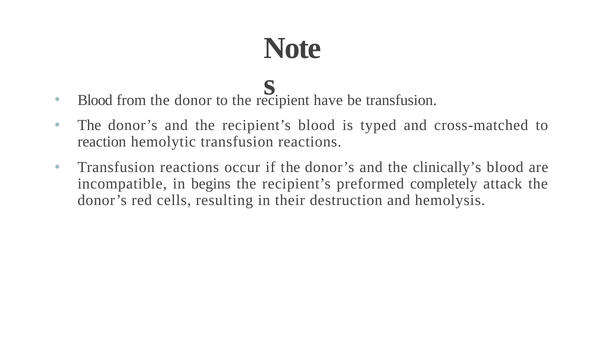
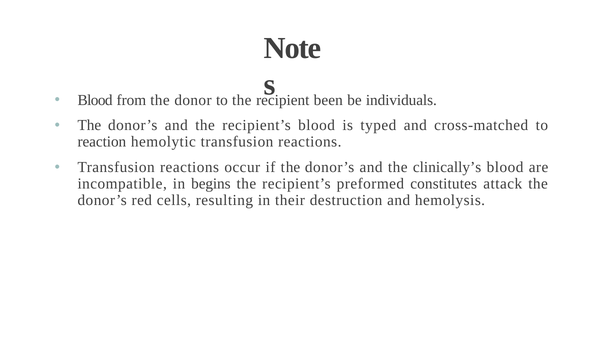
have: have -> been
be transfusion: transfusion -> individuals
completely: completely -> constitutes
